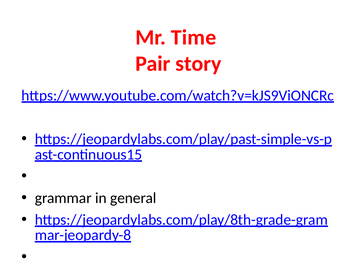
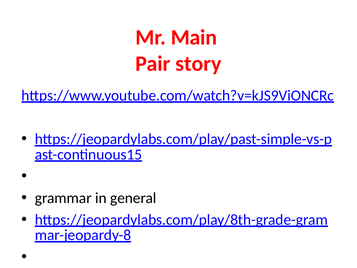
Time: Time -> Main
